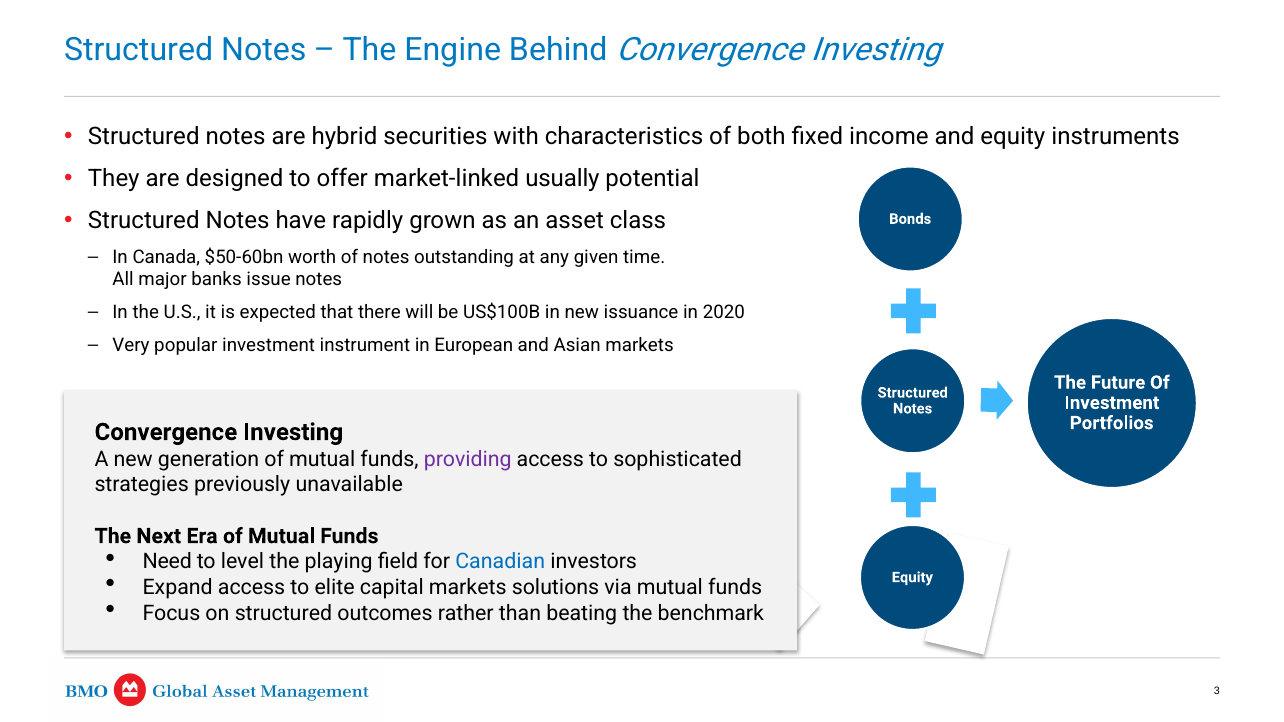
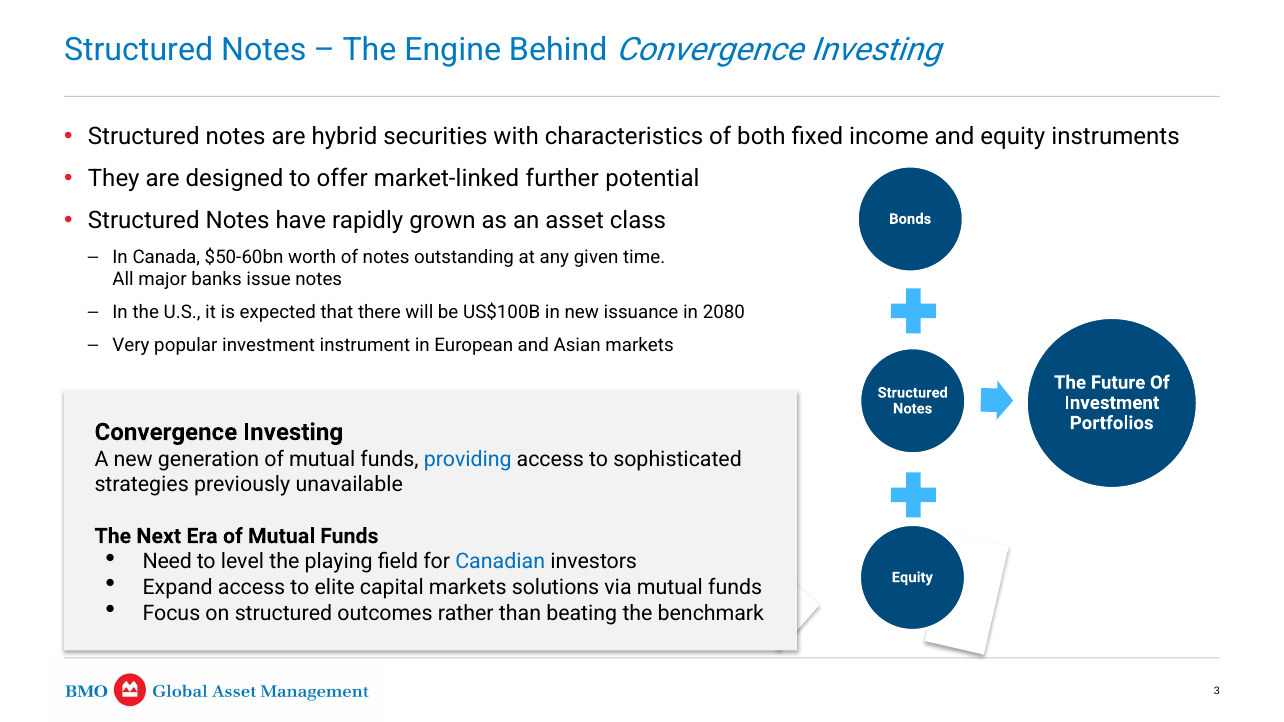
usually: usually -> further
2020: 2020 -> 2080
providing colour: purple -> blue
